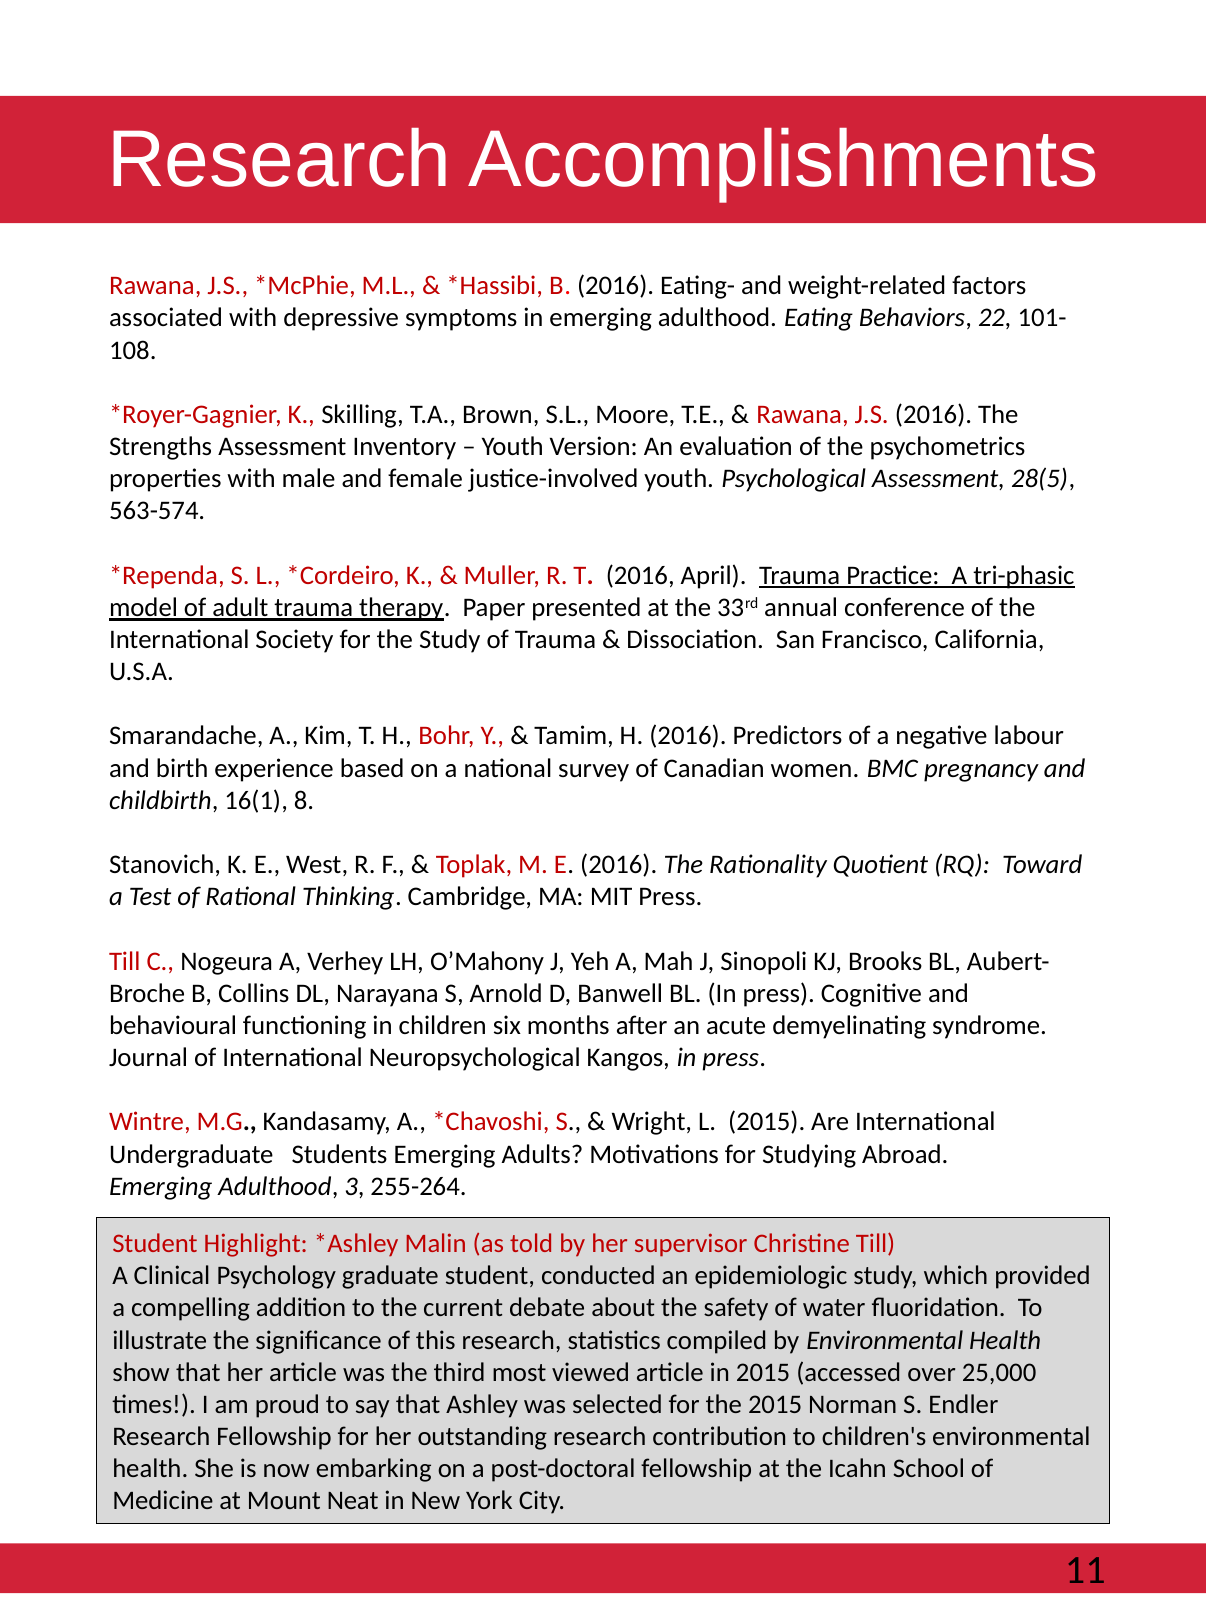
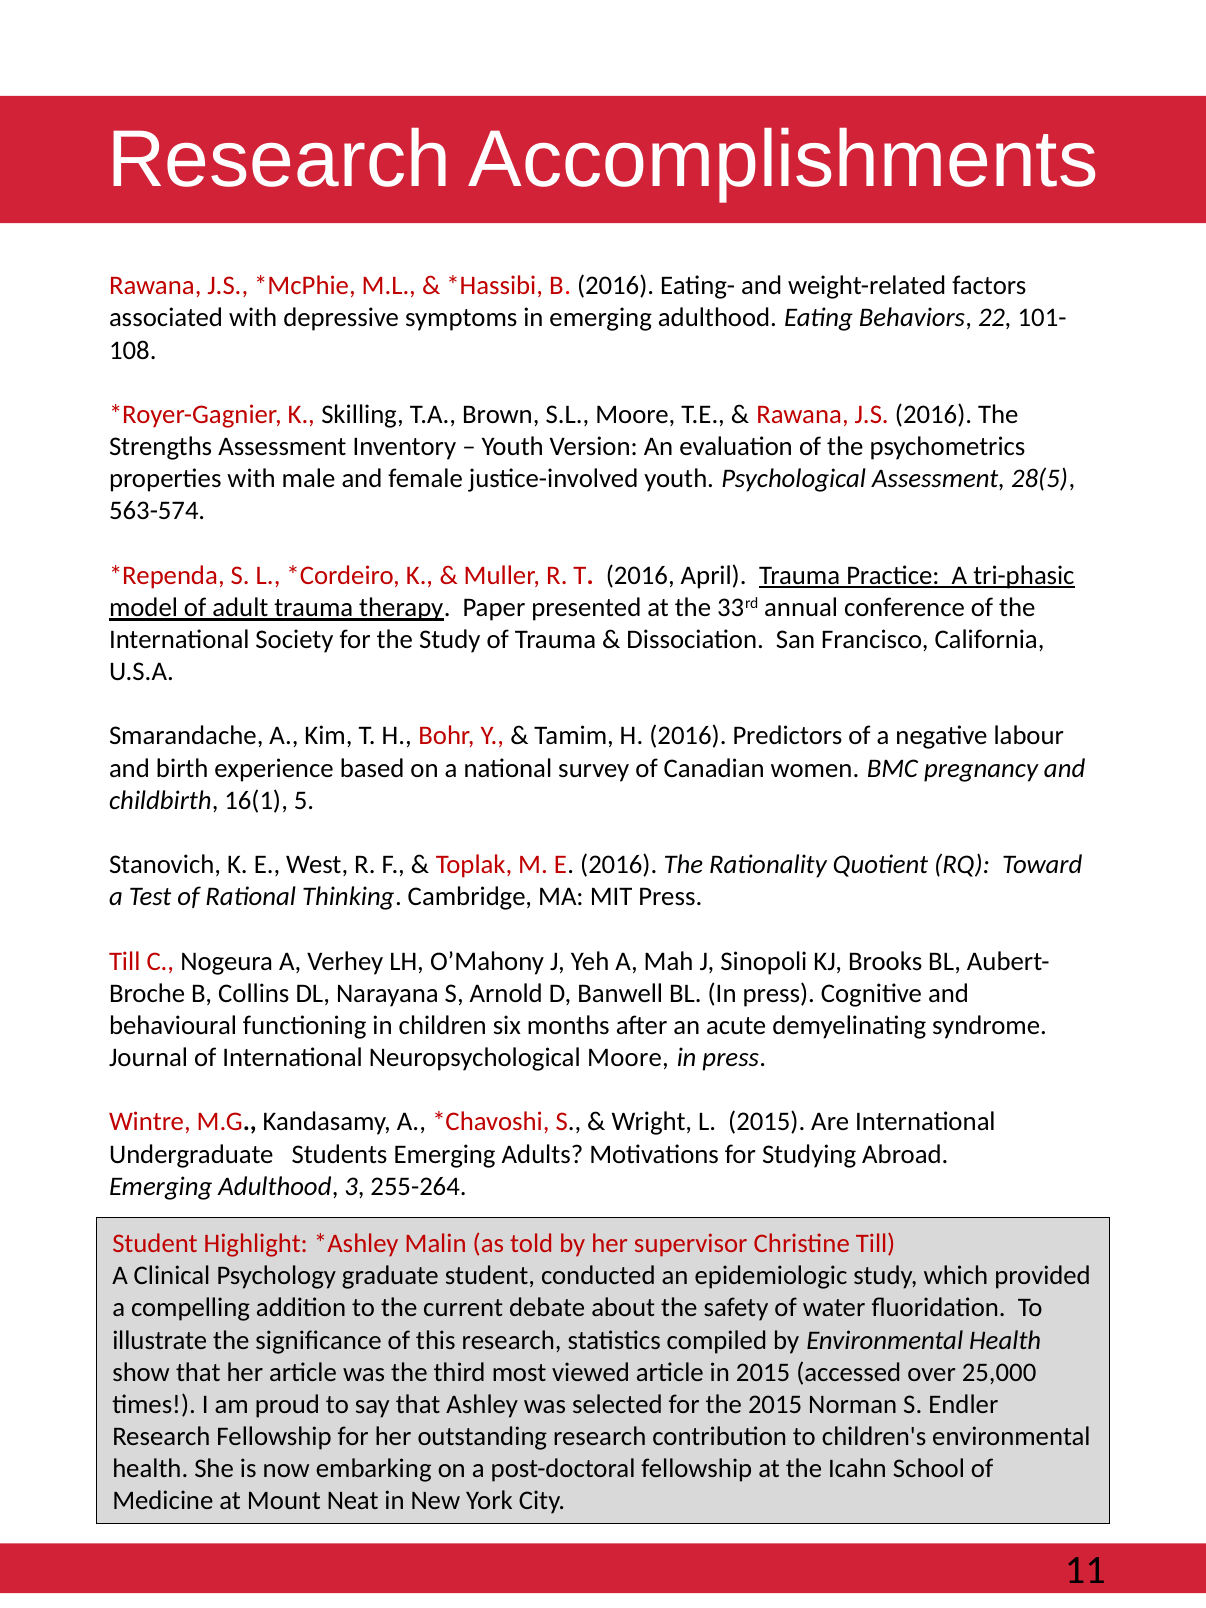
8: 8 -> 5
Neuropsychological Kangos: Kangos -> Moore
